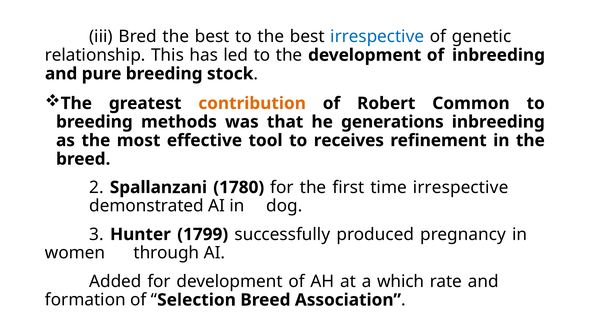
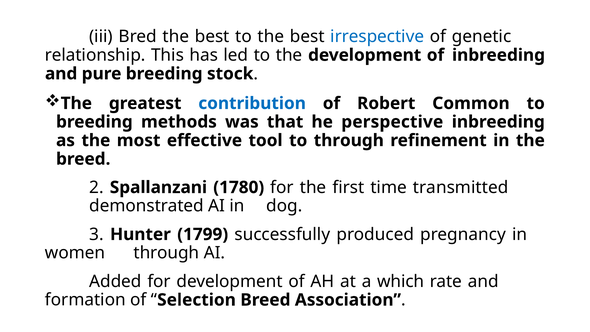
contribution colour: orange -> blue
generations: generations -> perspective
to receives: receives -> through
time irrespective: irrespective -> transmitted
